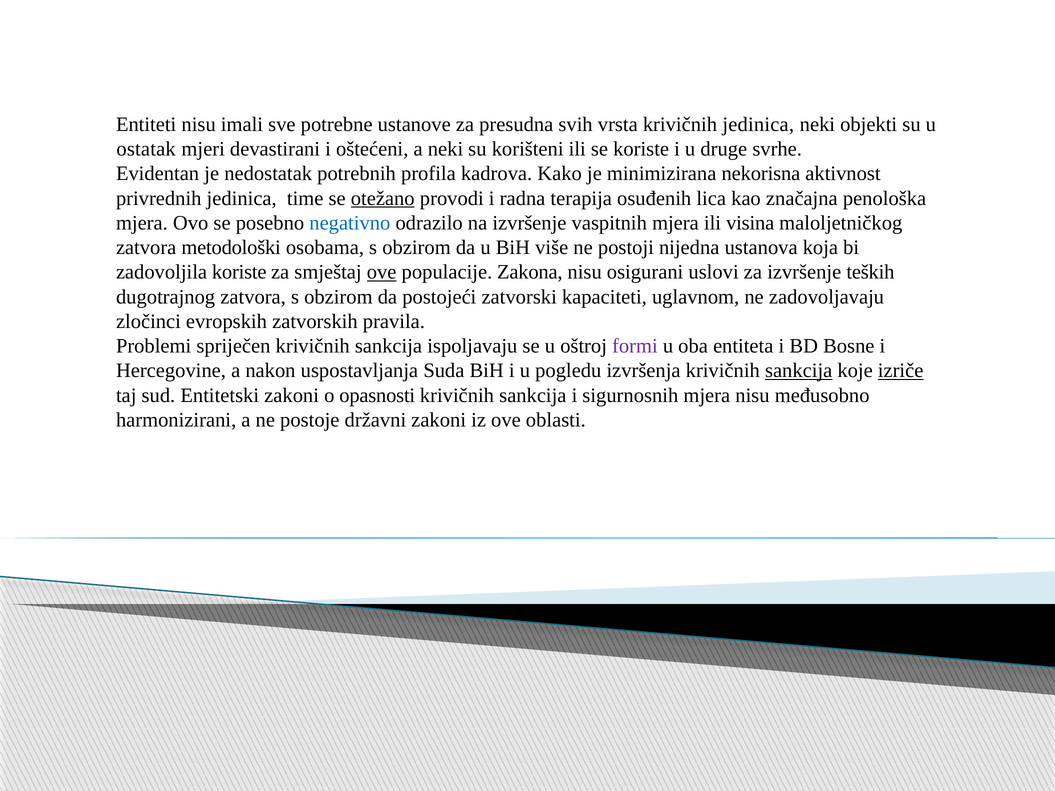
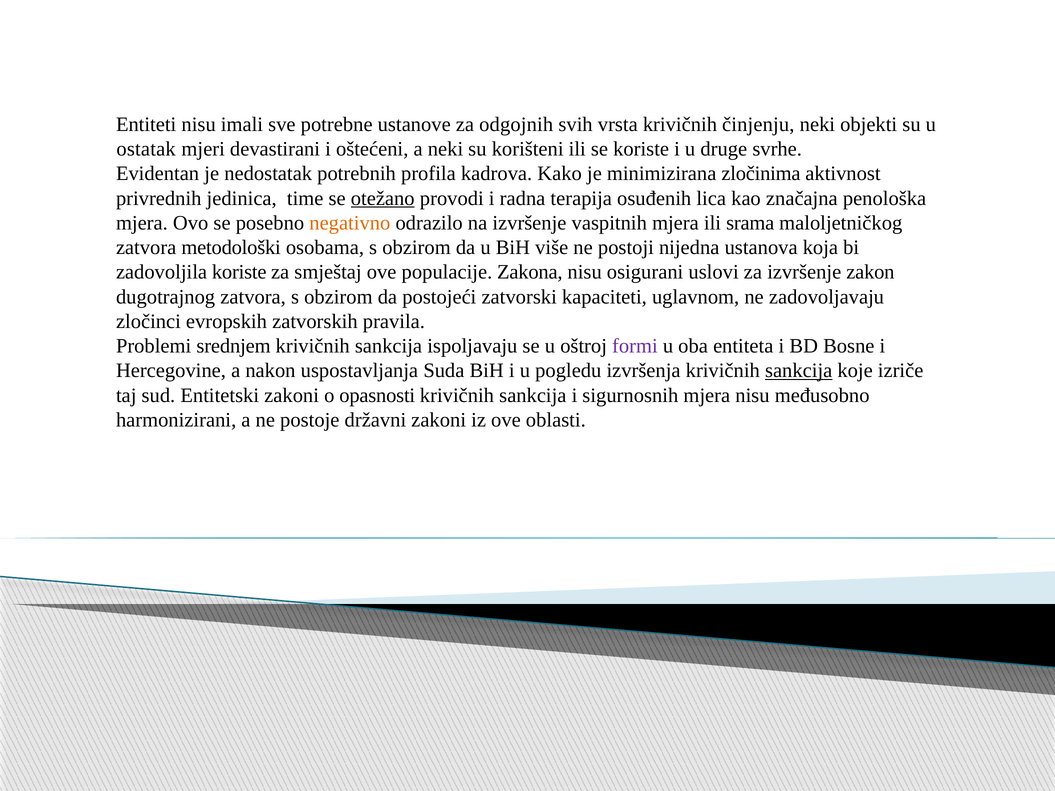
presudna: presudna -> odgojnih
krivičnih jedinica: jedinica -> činjenju
nekorisna: nekorisna -> zločinima
negativno colour: blue -> orange
visina: visina -> srama
ove at (382, 272) underline: present -> none
teških: teških -> zakon
spriječen: spriječen -> srednjem
izriče underline: present -> none
